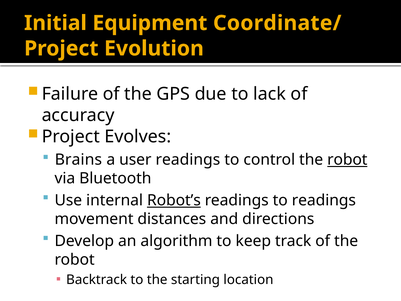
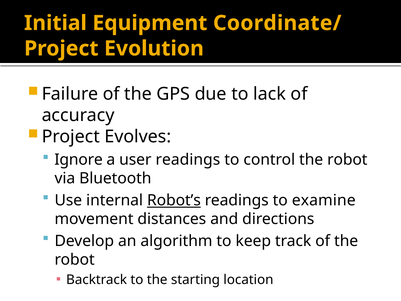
Brains: Brains -> Ignore
robot at (347, 160) underline: present -> none
to readings: readings -> examine
